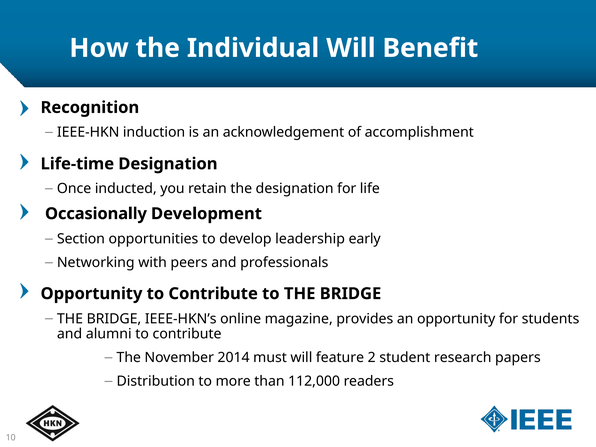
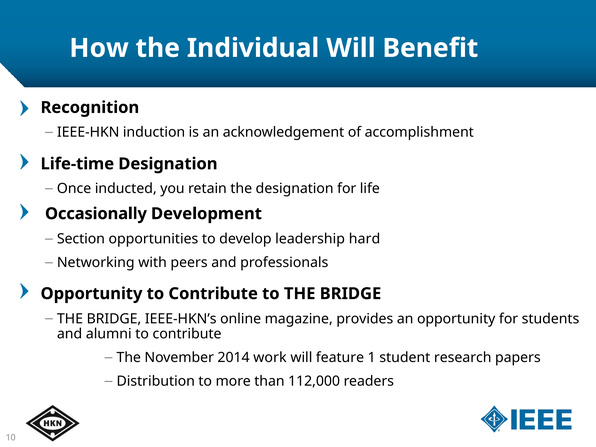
early: early -> hard
must: must -> work
2: 2 -> 1
